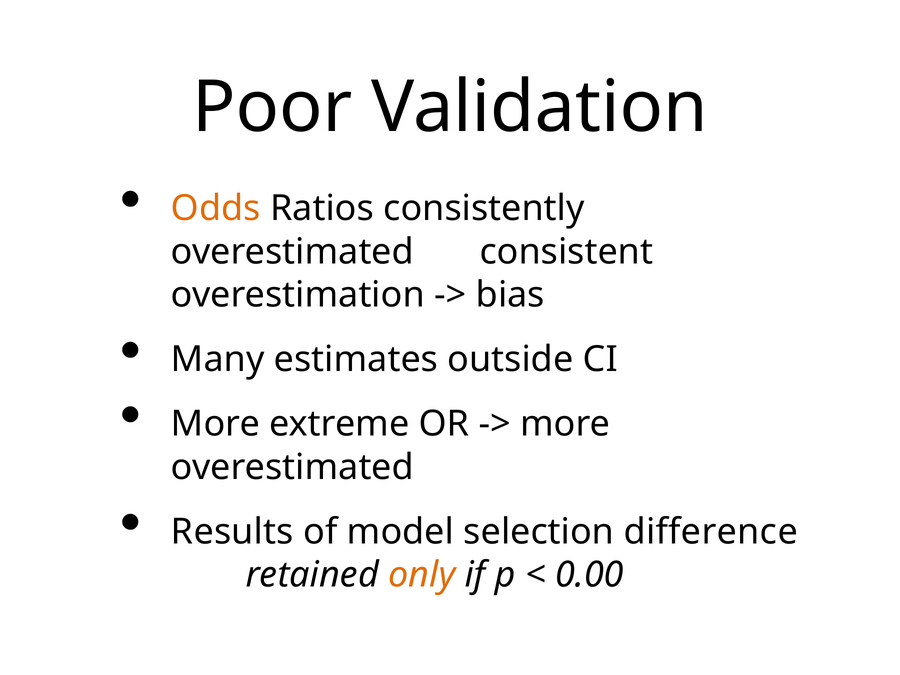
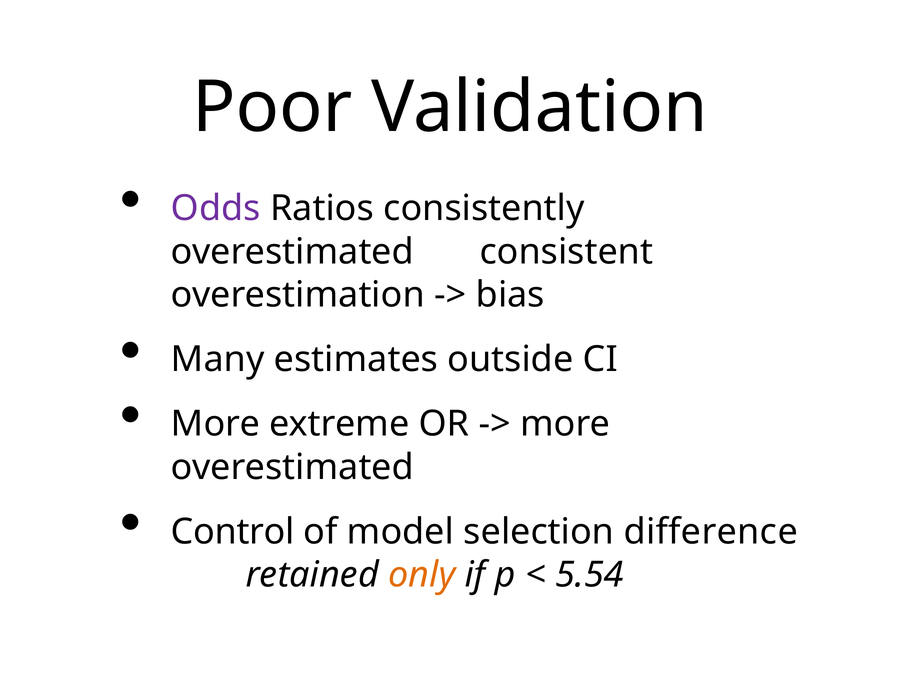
Odds colour: orange -> purple
Results: Results -> Control
0.00: 0.00 -> 5.54
